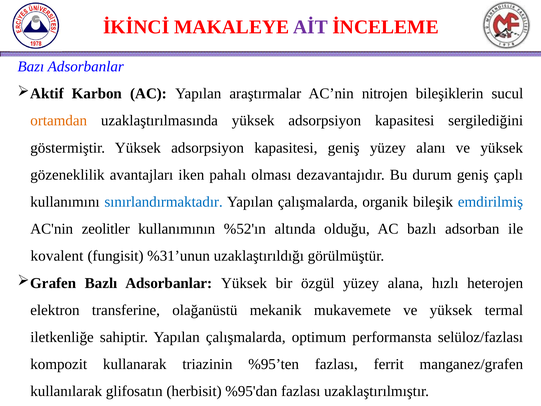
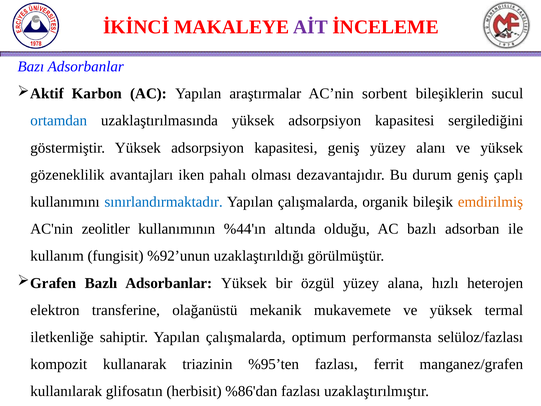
nitrojen: nitrojen -> sorbent
ortamdan colour: orange -> blue
emdirilmiş colour: blue -> orange
%52'ın: %52'ın -> %44'ın
kovalent: kovalent -> kullanım
%31’unun: %31’unun -> %92’unun
%95'dan: %95'dan -> %86'dan
